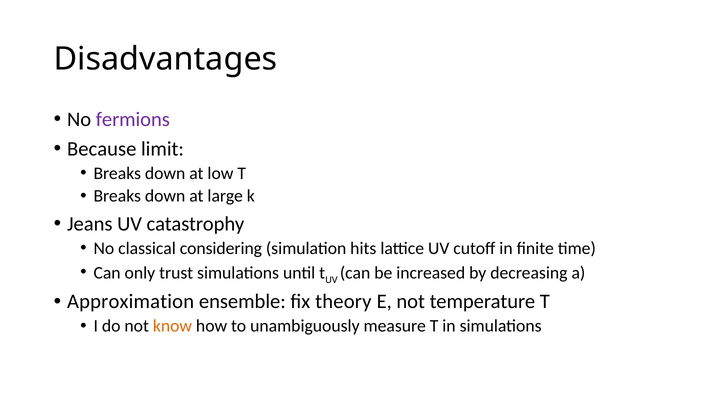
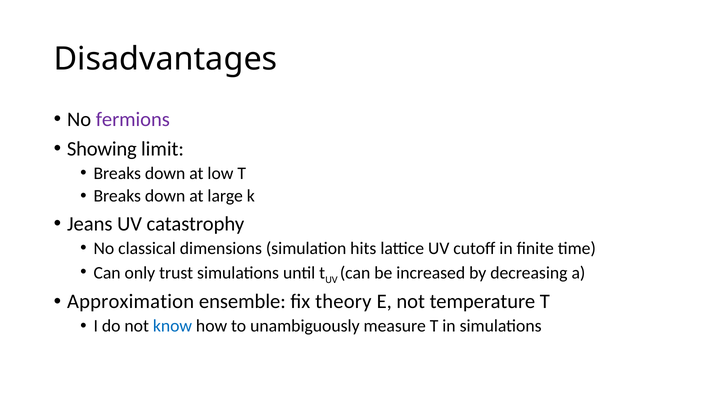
Because: Because -> Showing
considering: considering -> dimensions
know colour: orange -> blue
